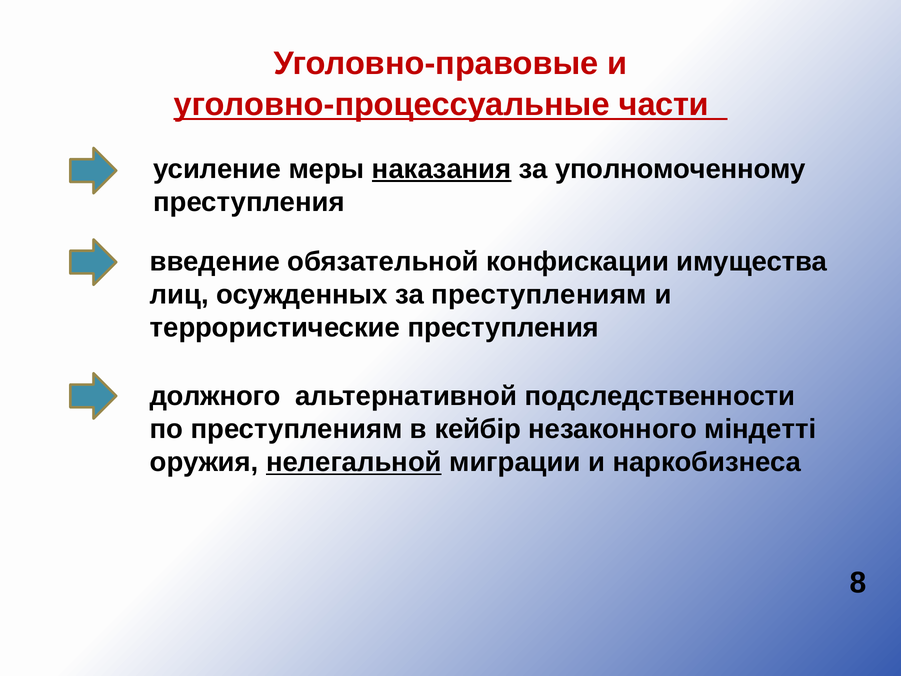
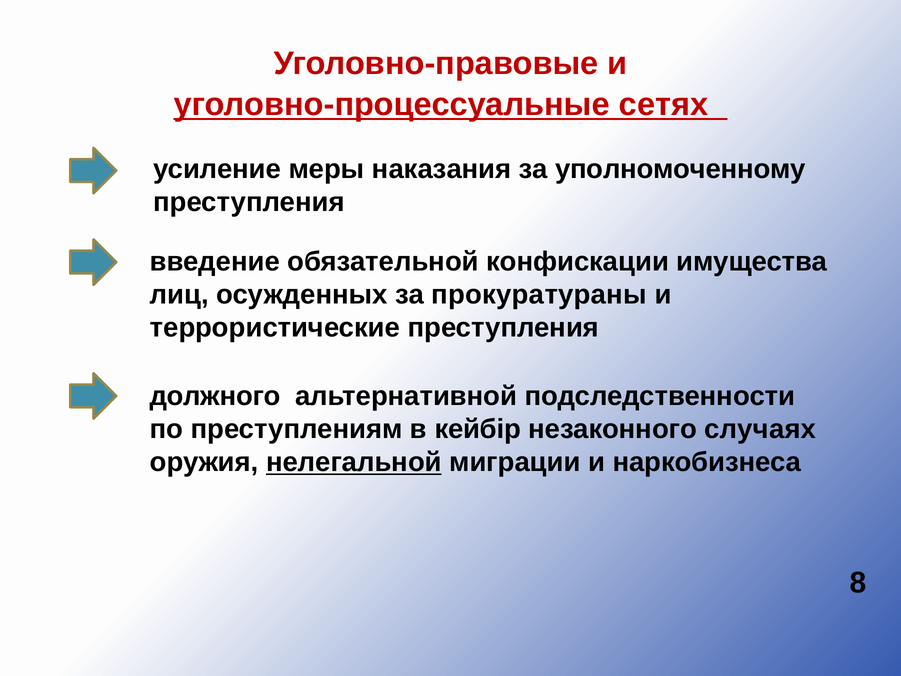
части: части -> сетях
наказания underline: present -> none
за преступлениям: преступлениям -> прокуратураны
міндетті: міндетті -> случаях
